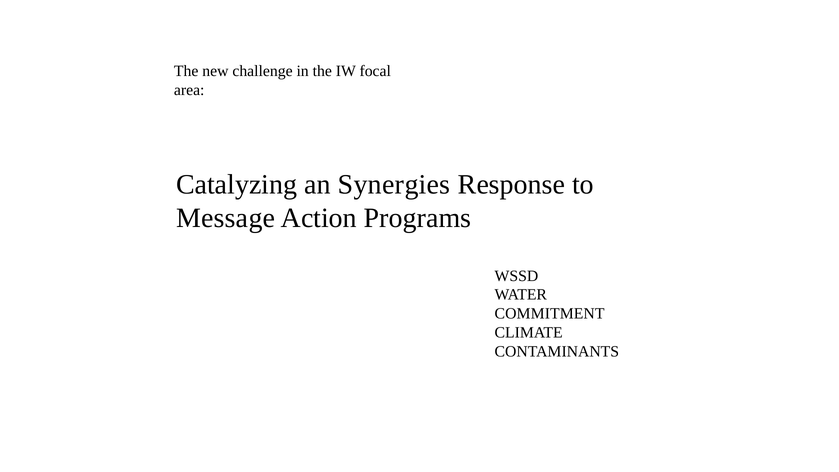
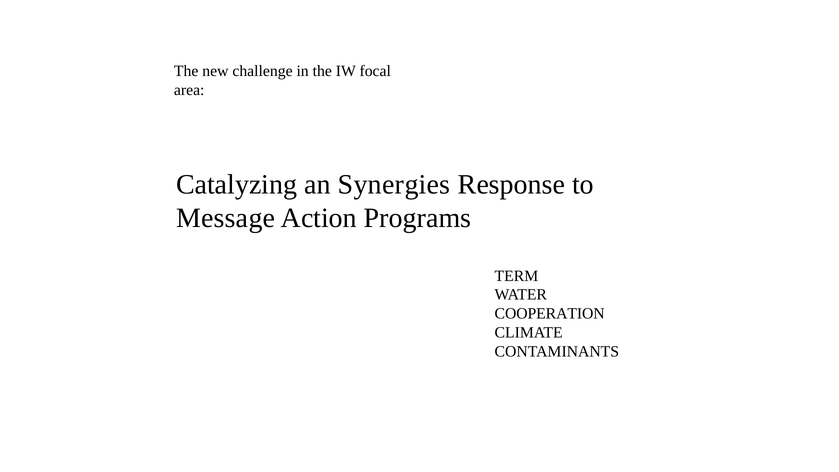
WSSD: WSSD -> TERM
COMMITMENT: COMMITMENT -> COOPERATION
